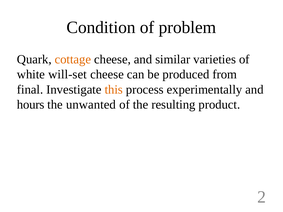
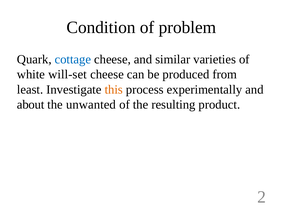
cottage colour: orange -> blue
final: final -> least
hours: hours -> about
